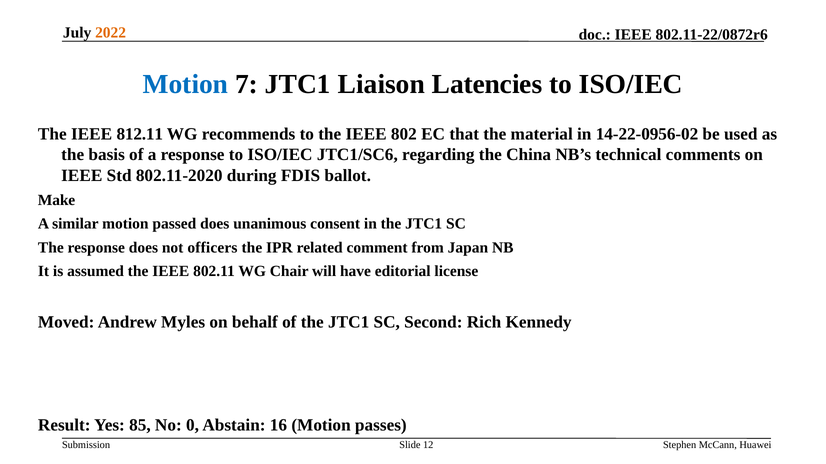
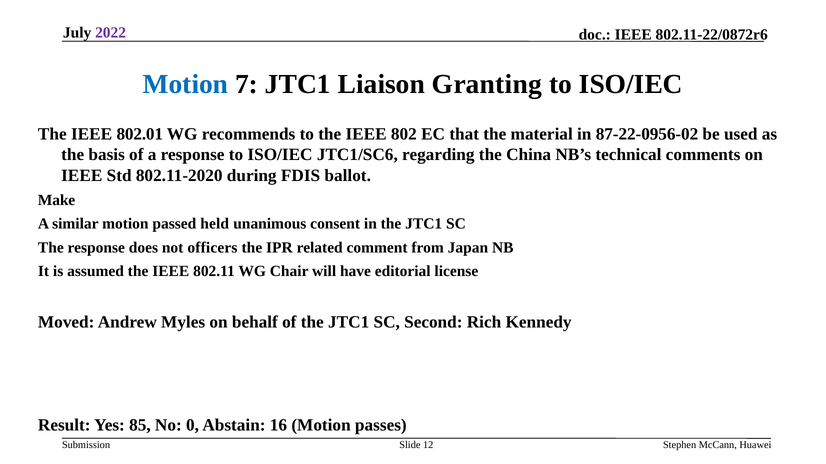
2022 colour: orange -> purple
Latencies: Latencies -> Granting
812.11: 812.11 -> 802.01
14-22-0956-02: 14-22-0956-02 -> 87-22-0956-02
passed does: does -> held
